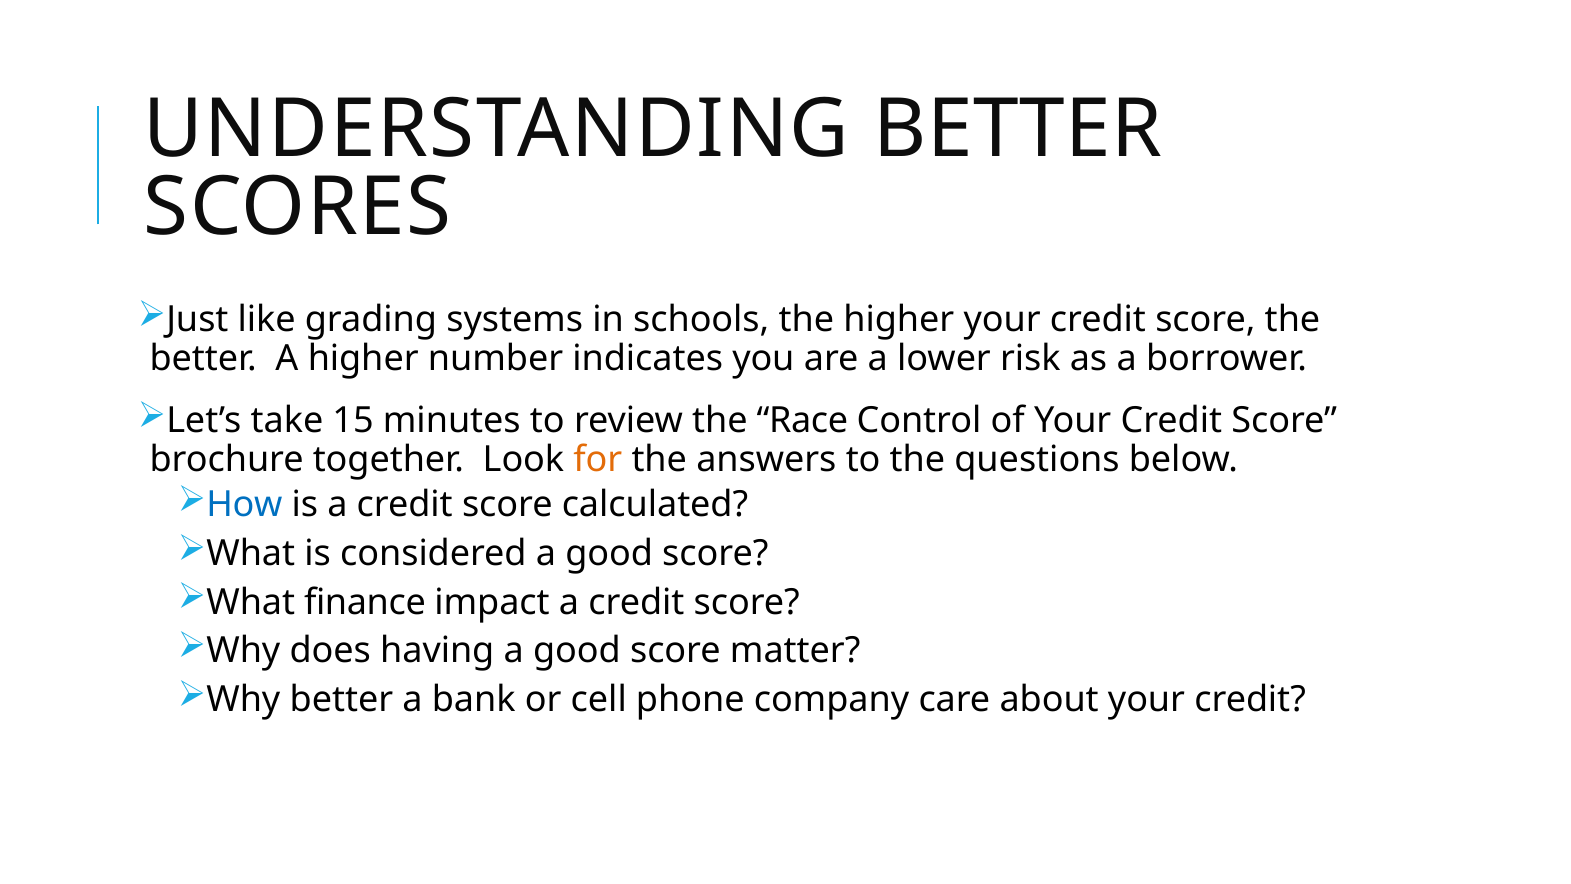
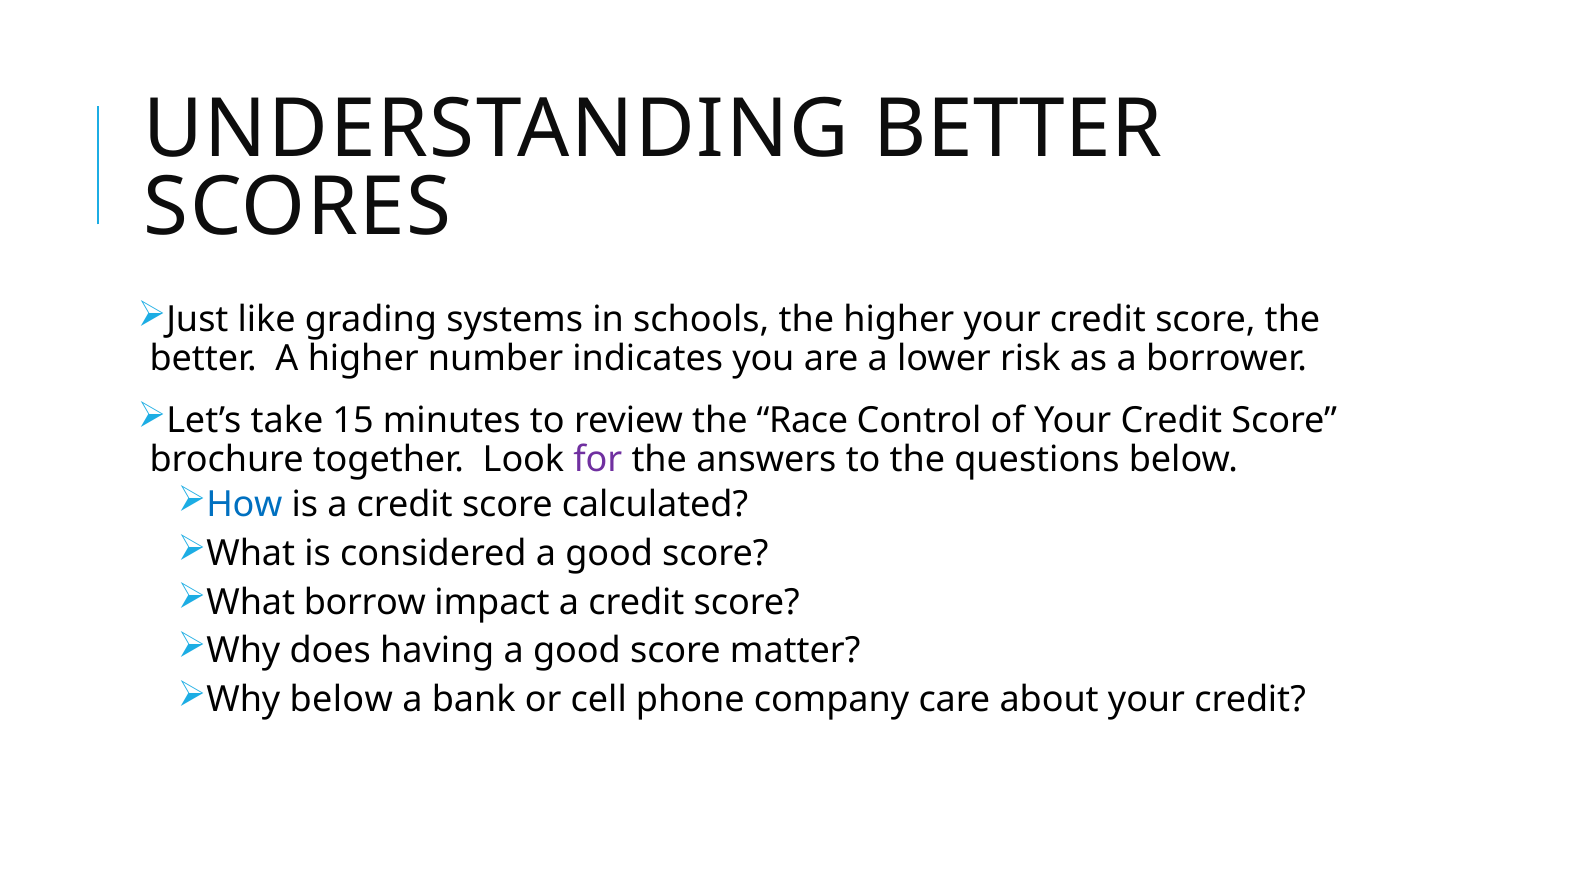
for colour: orange -> purple
finance: finance -> borrow
Why better: better -> below
